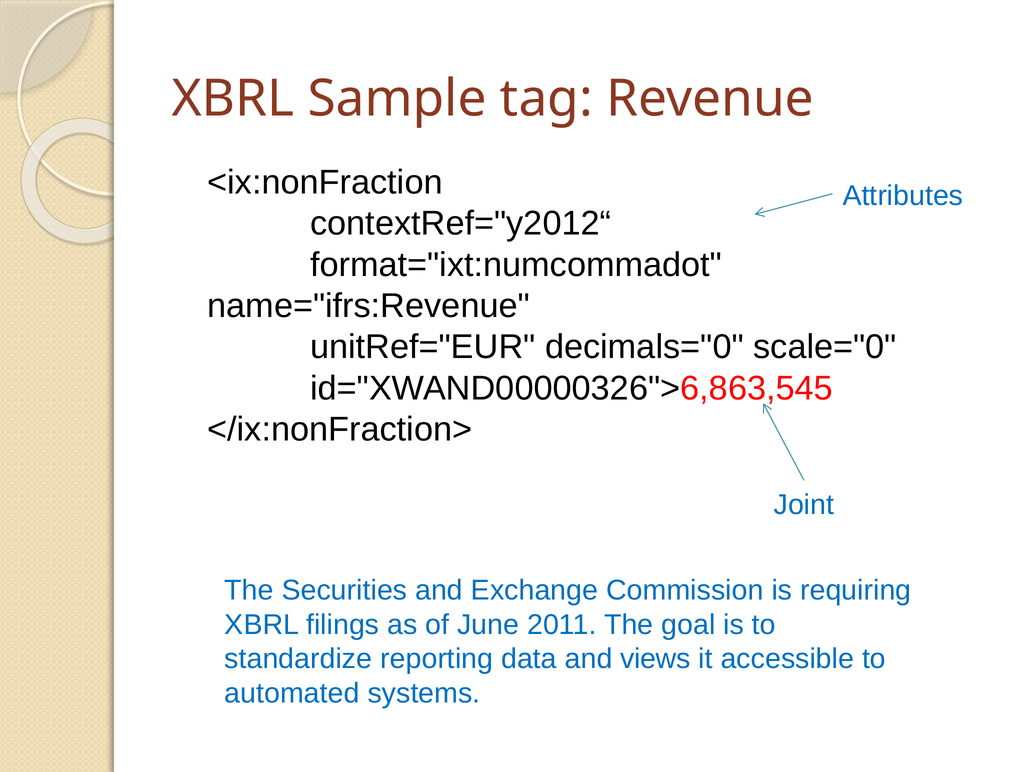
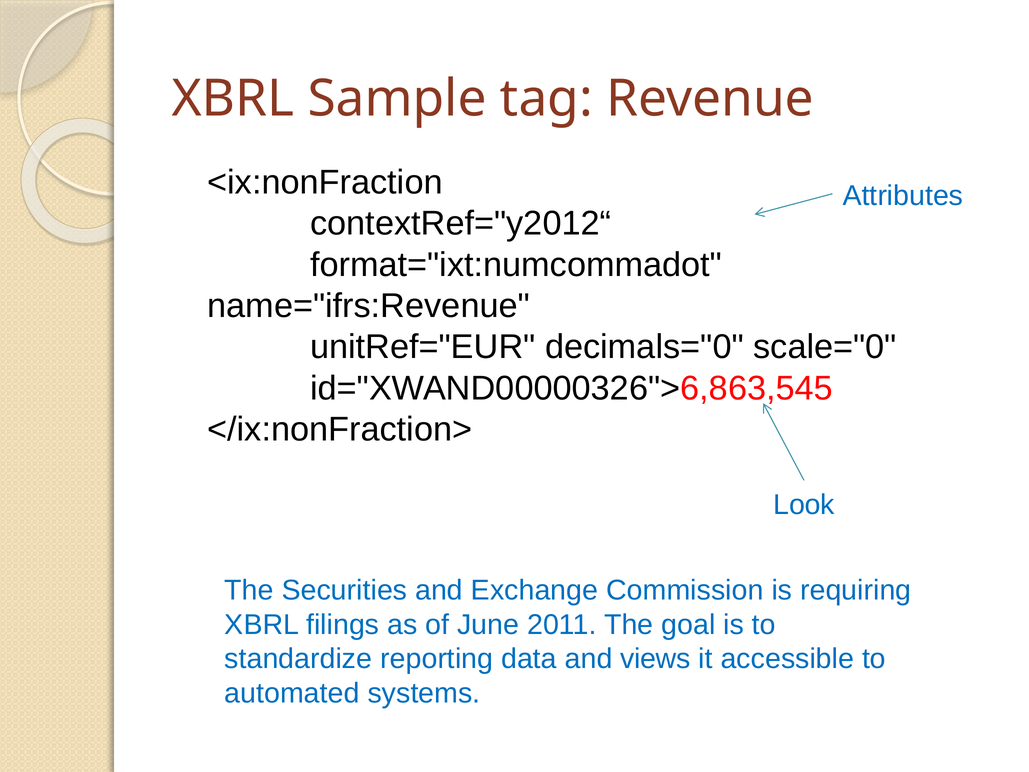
Joint: Joint -> Look
